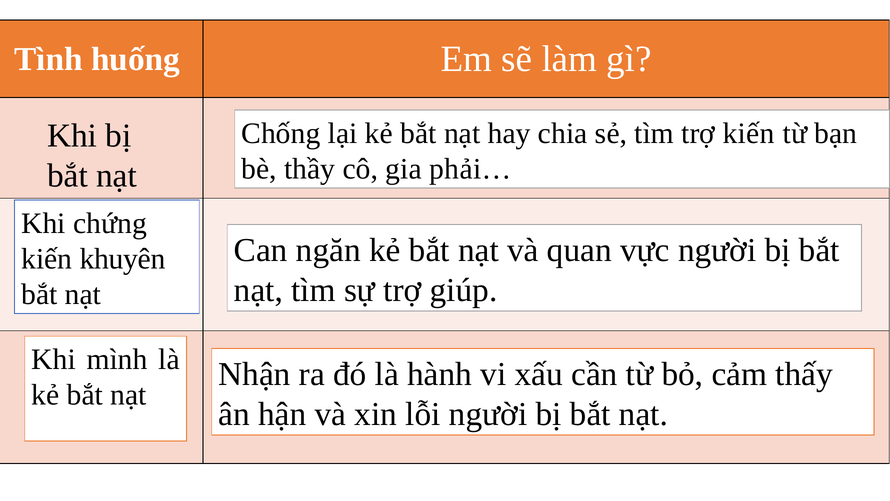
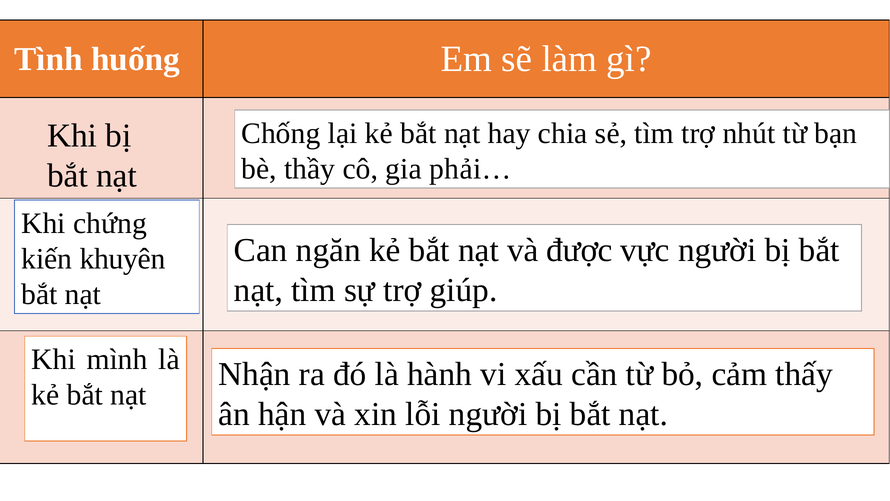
trợ kiến: kiến -> nhút
quan: quan -> được
